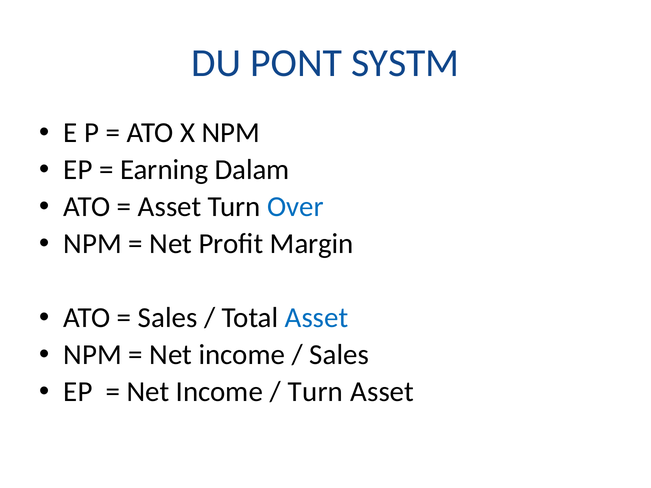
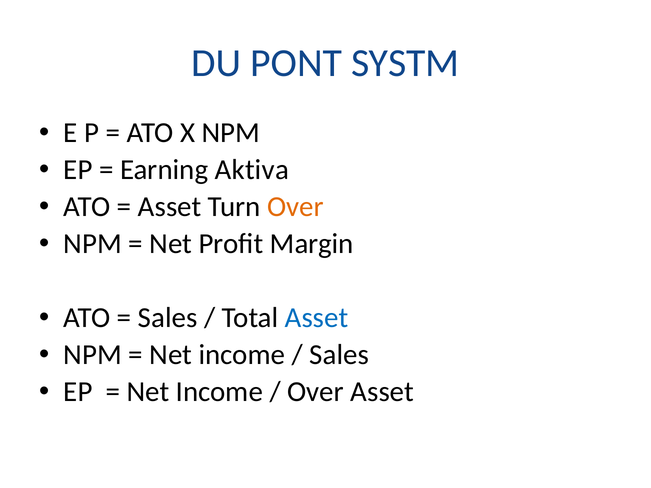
Dalam: Dalam -> Aktiva
Over at (295, 207) colour: blue -> orange
Turn at (315, 392): Turn -> Over
